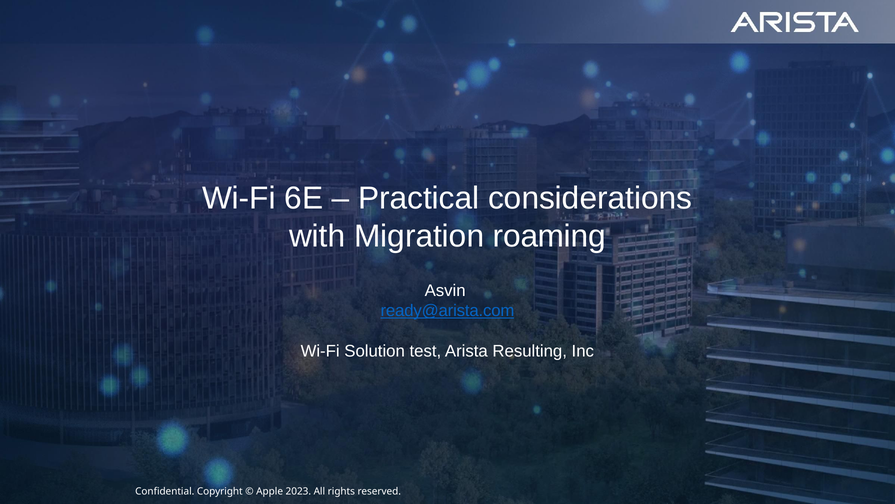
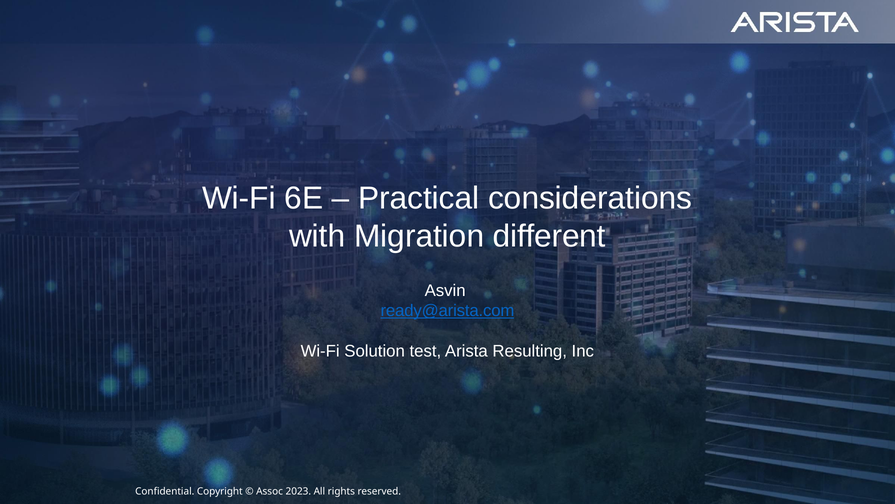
roaming: roaming -> different
Apple: Apple -> Assoc
